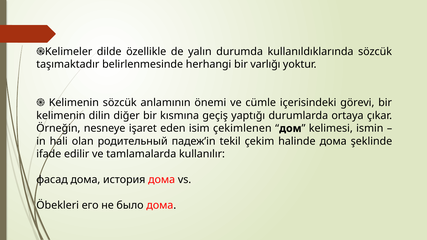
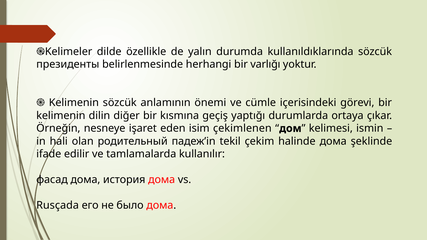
taşımaktadır: taşımaktadır -> президенты
Öbekleri: Öbekleri -> Rusçada
